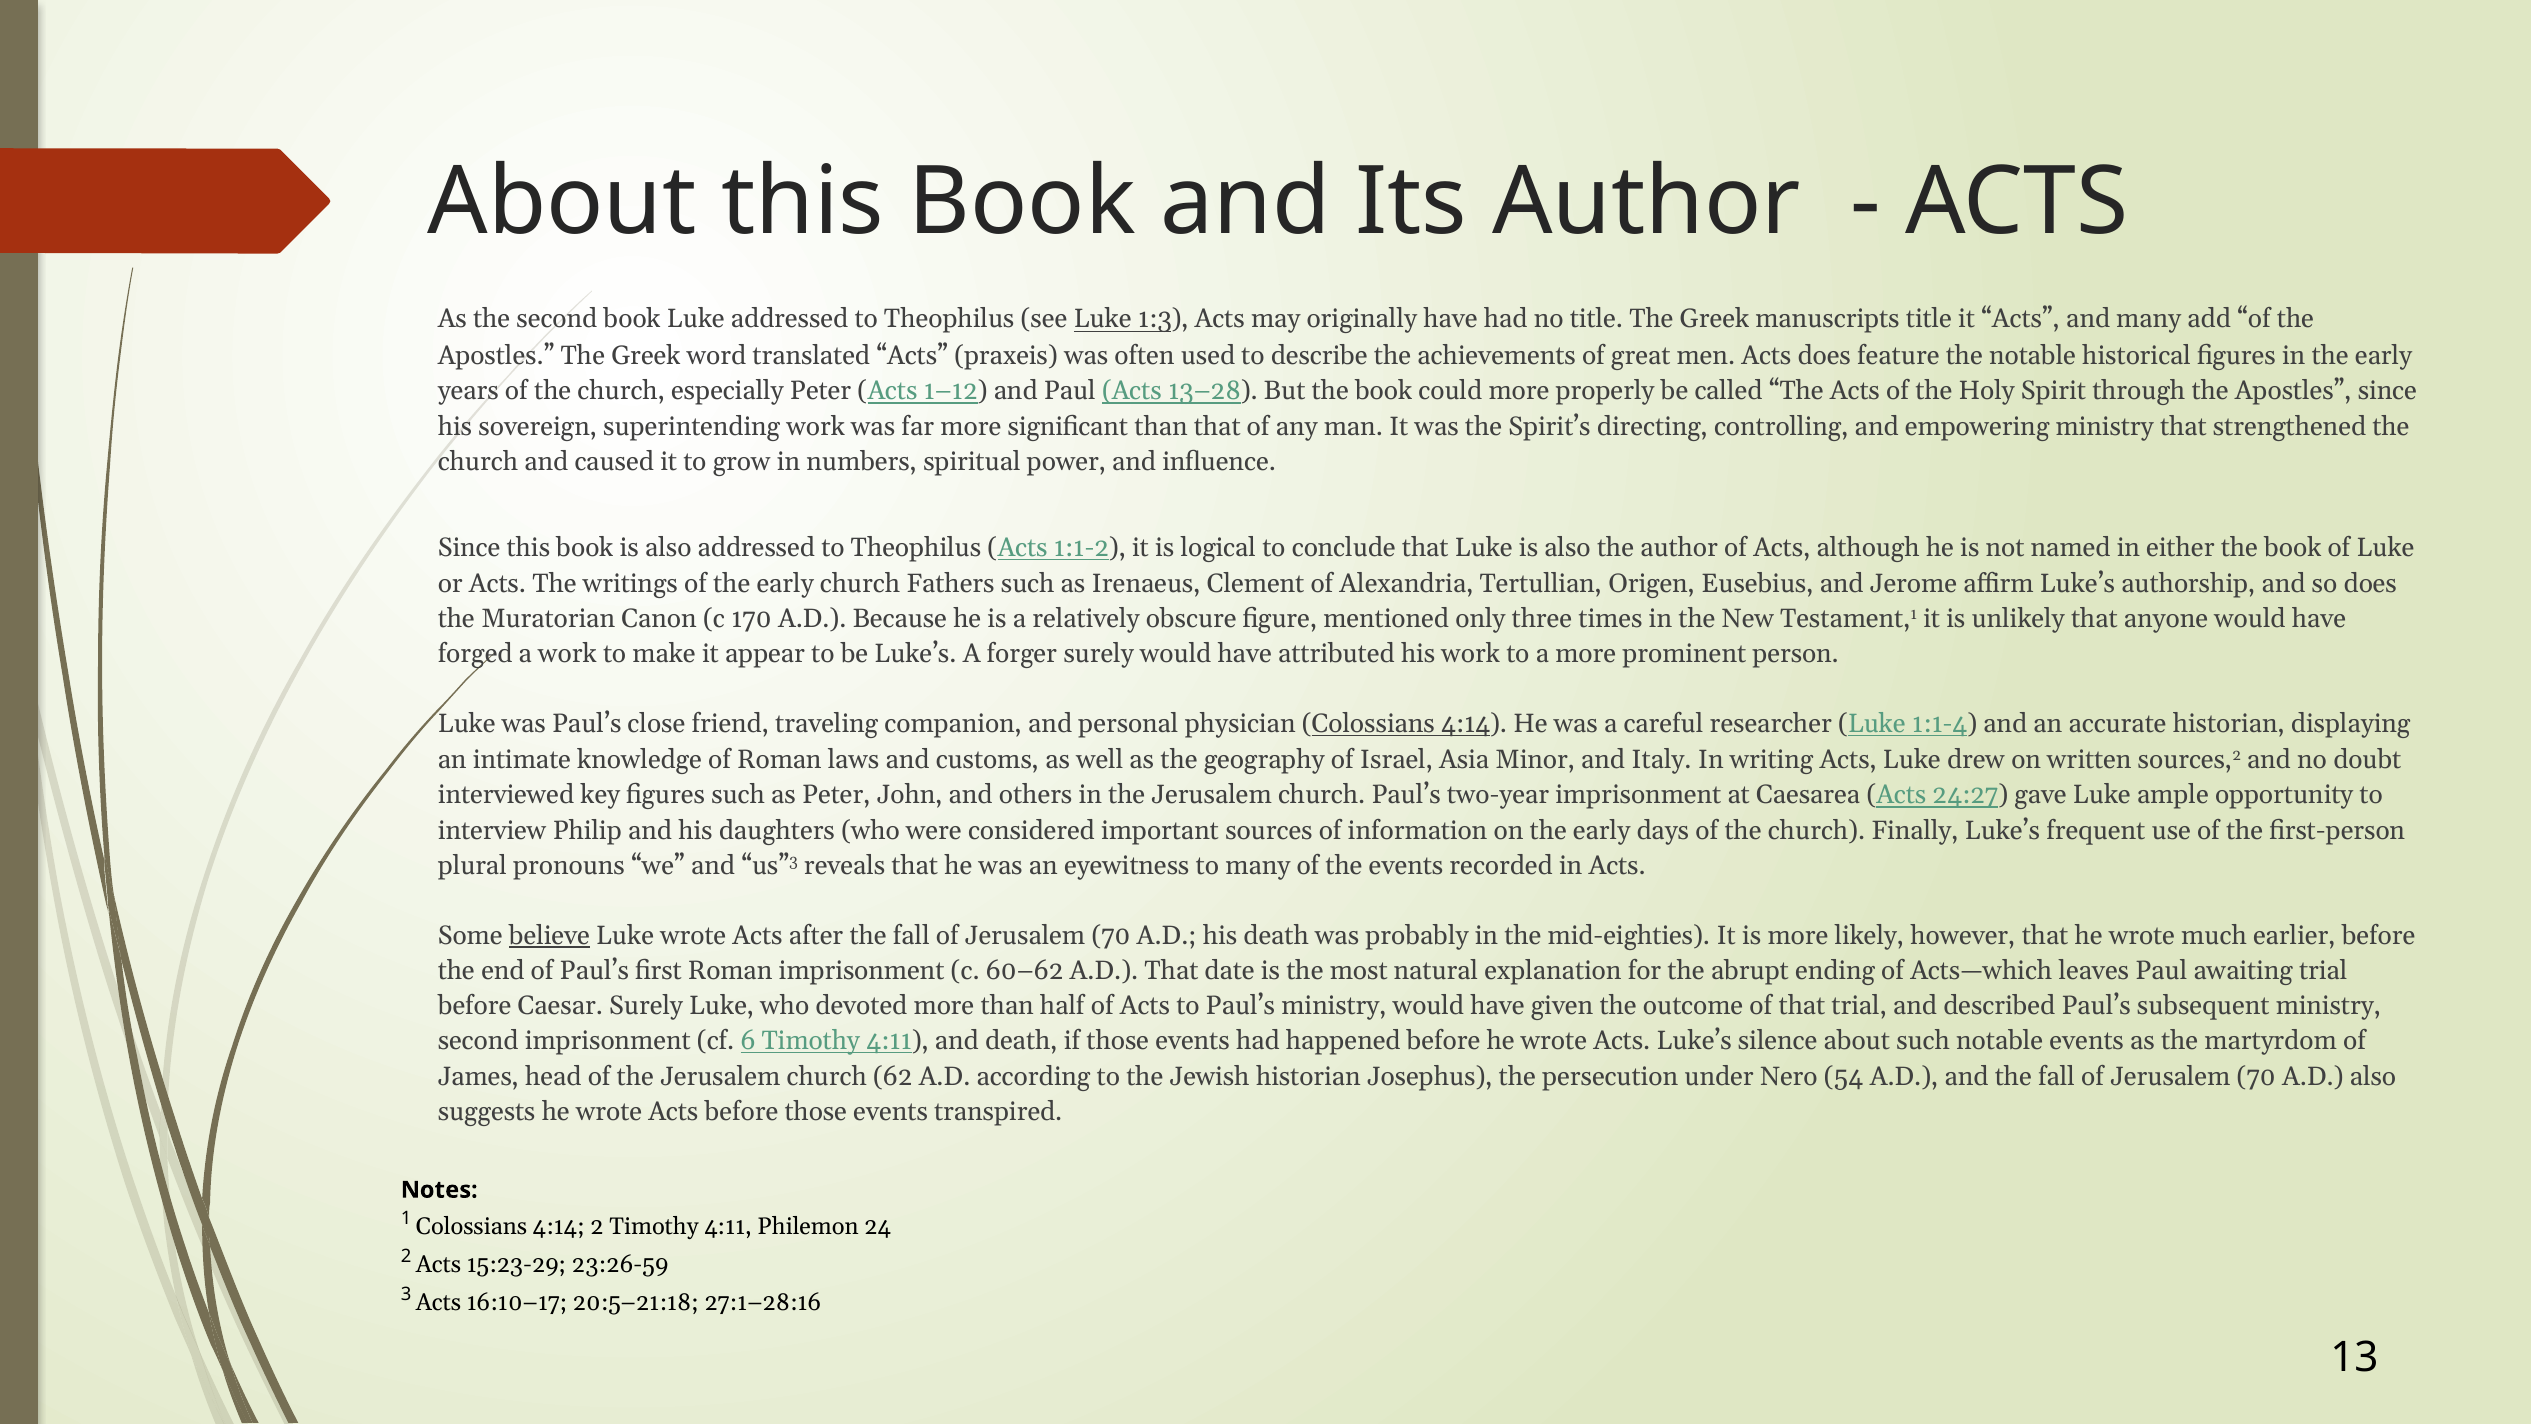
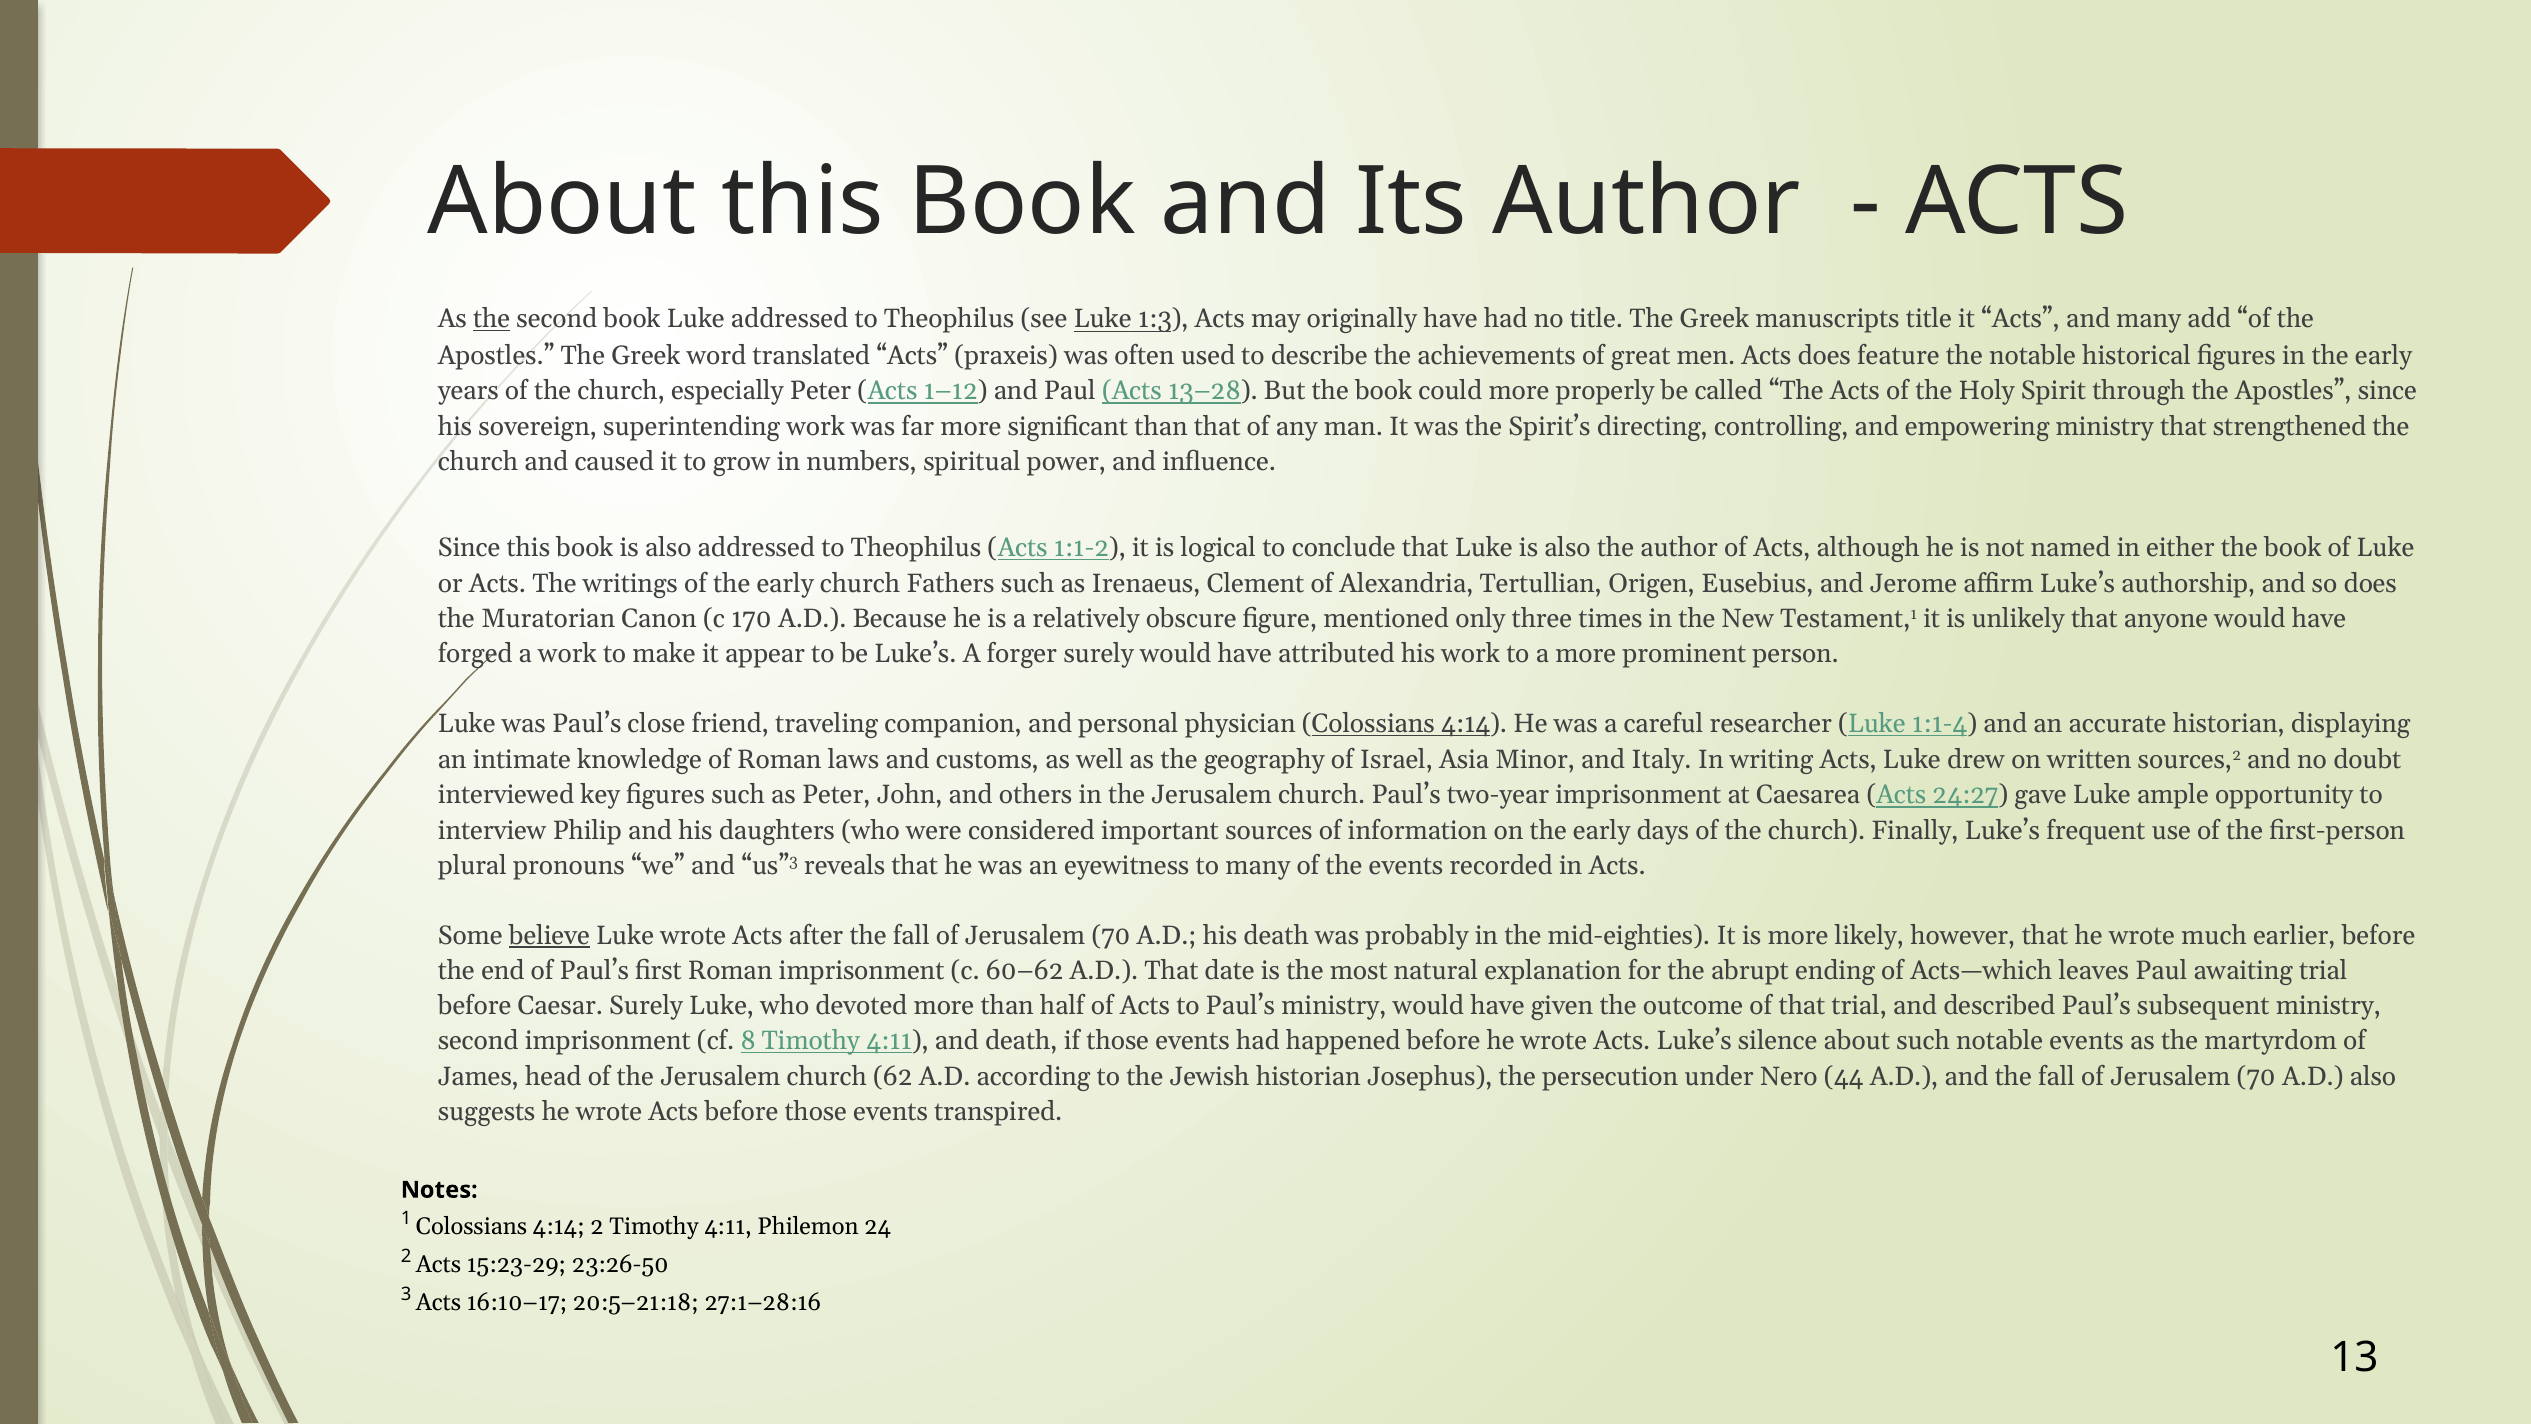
the at (492, 319) underline: none -> present
6: 6 -> 8
54: 54 -> 44
23:26-59: 23:26-59 -> 23:26-50
